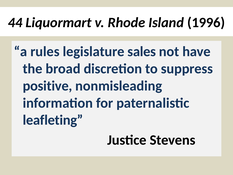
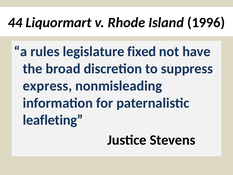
sales: sales -> fixed
positive: positive -> express
